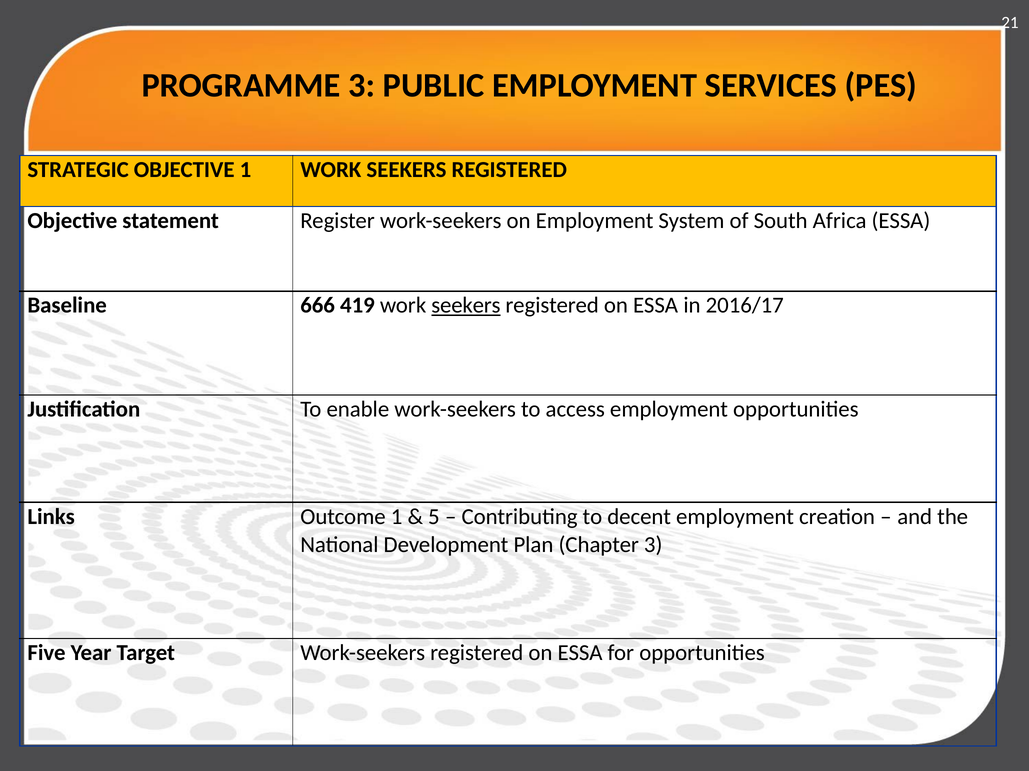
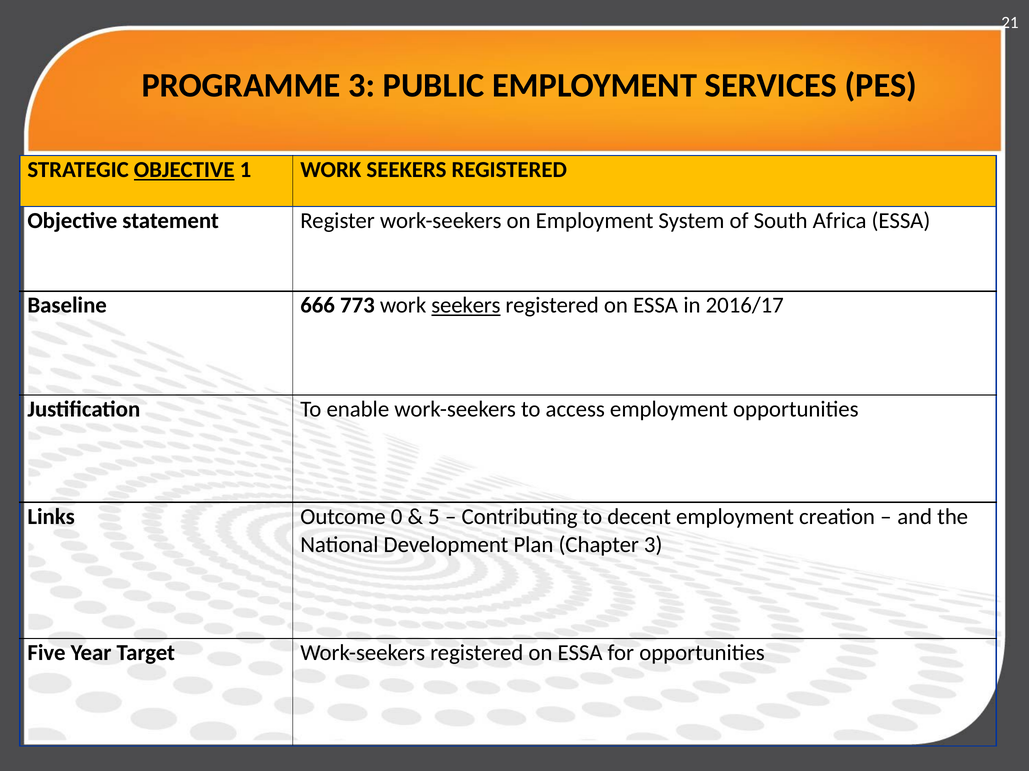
OBJECTIVE at (184, 170) underline: none -> present
419: 419 -> 773
Outcome 1: 1 -> 0
